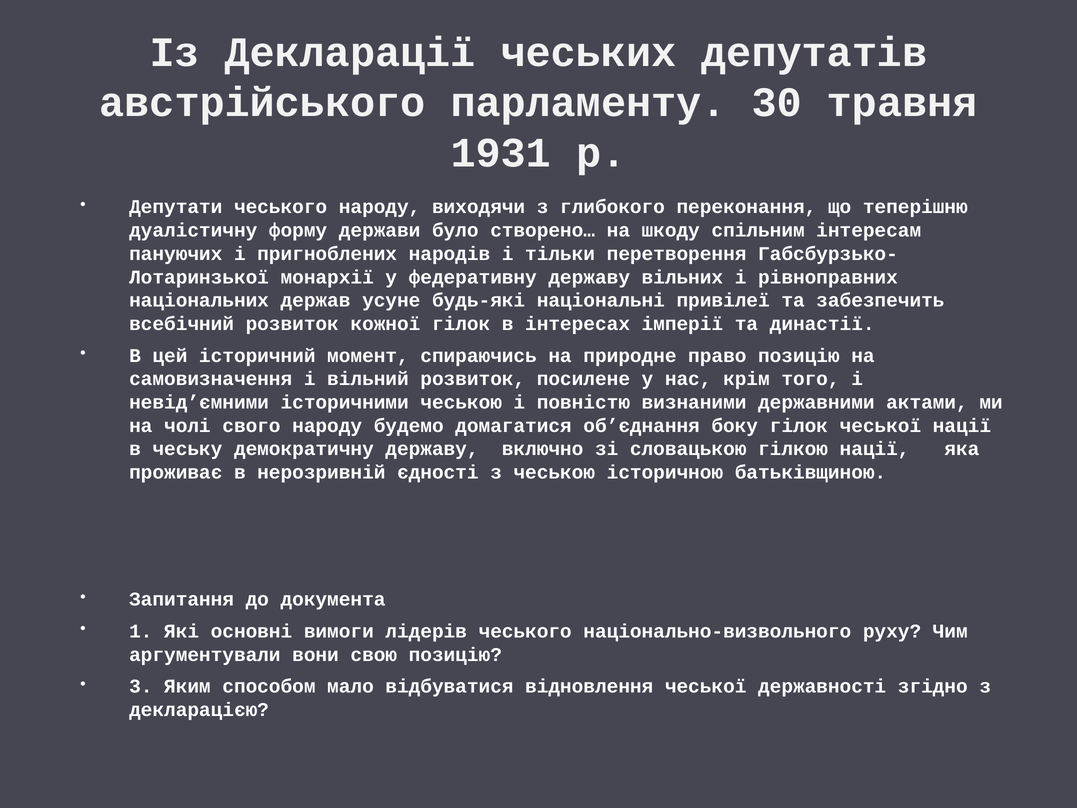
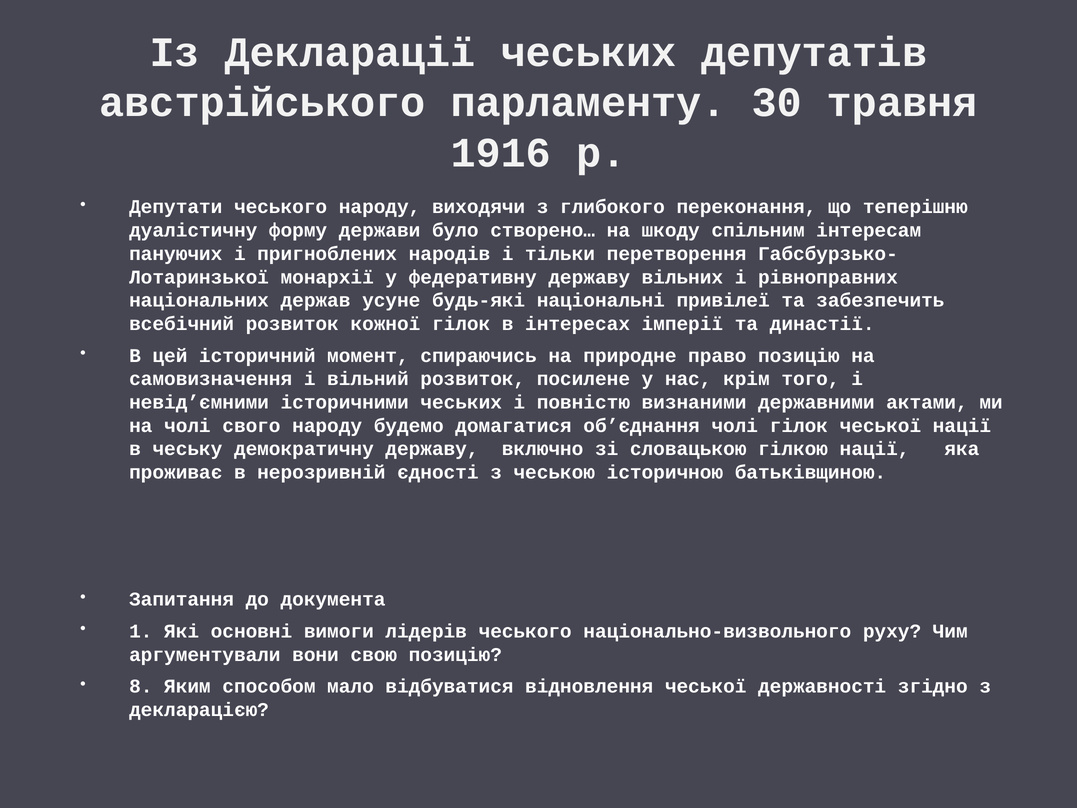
1931: 1931 -> 1916
історичними чеською: чеською -> чеських
об’єднання боку: боку -> чолі
3: 3 -> 8
